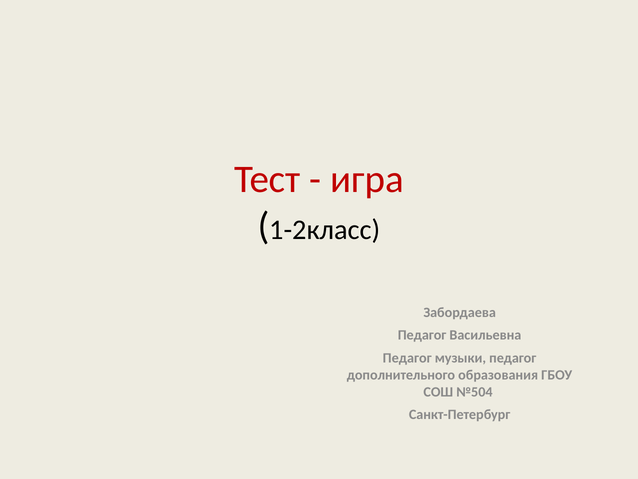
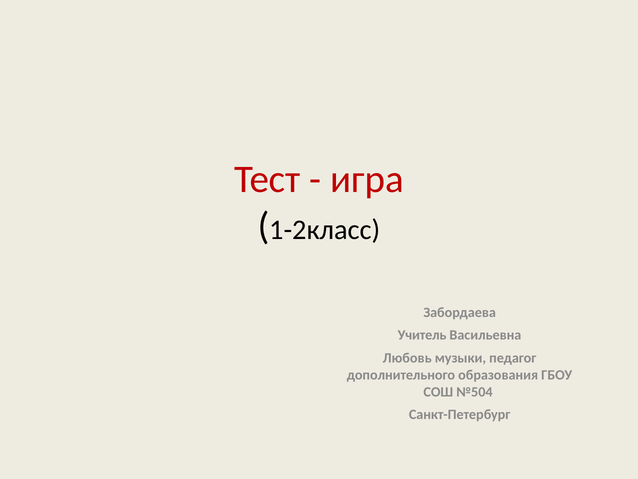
Педагог at (422, 335): Педагог -> Учитель
Педагог at (407, 358): Педагог -> Любовь
